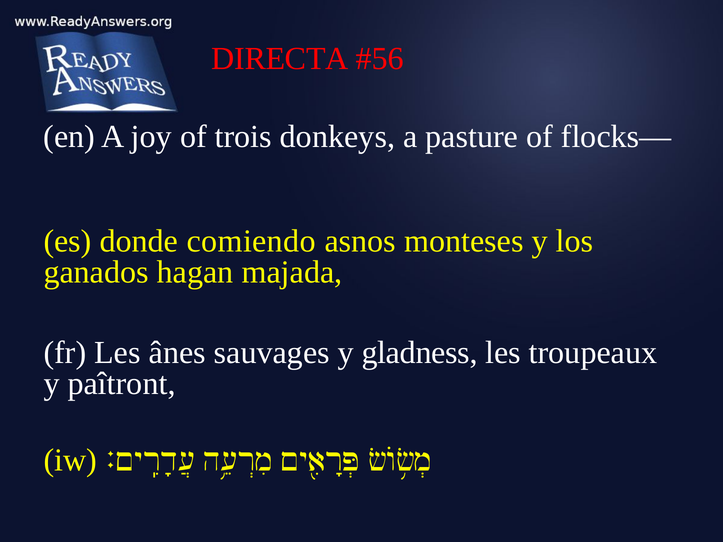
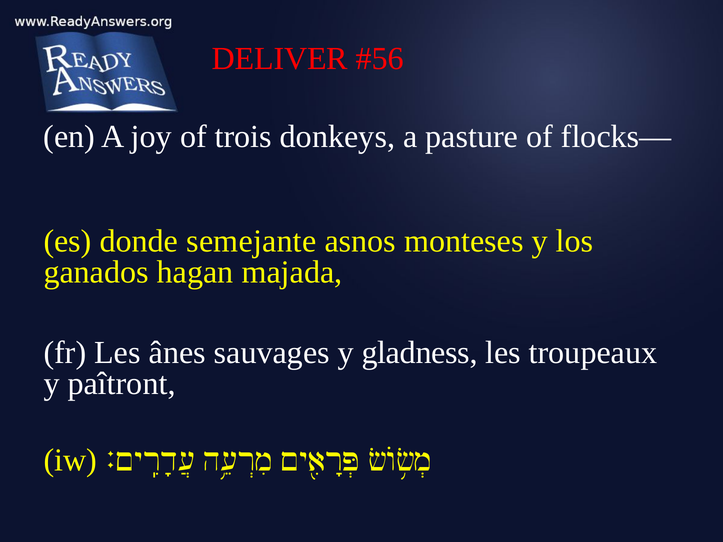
DIRECTA: DIRECTA -> DELIVER
comiendo: comiendo -> semejante
